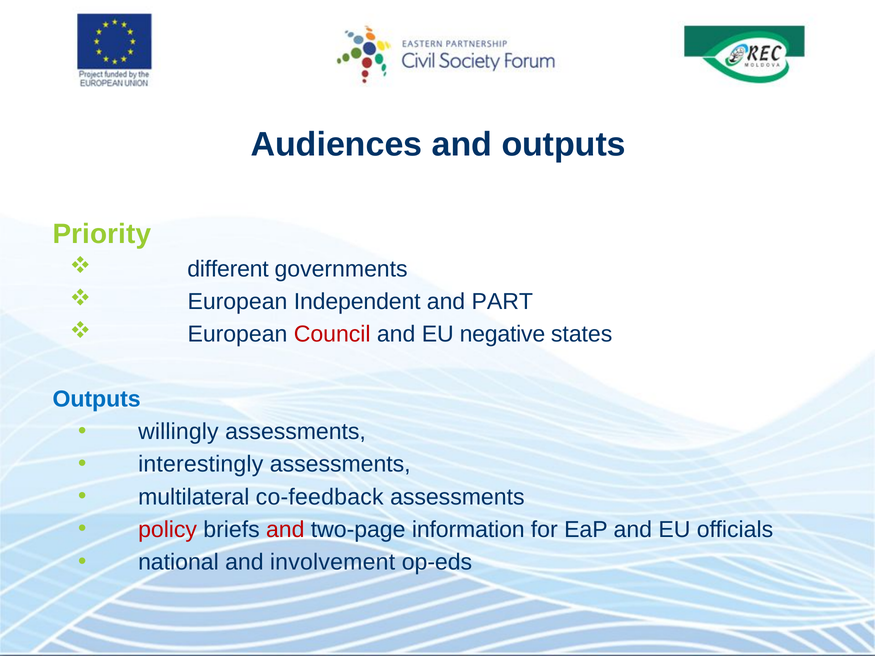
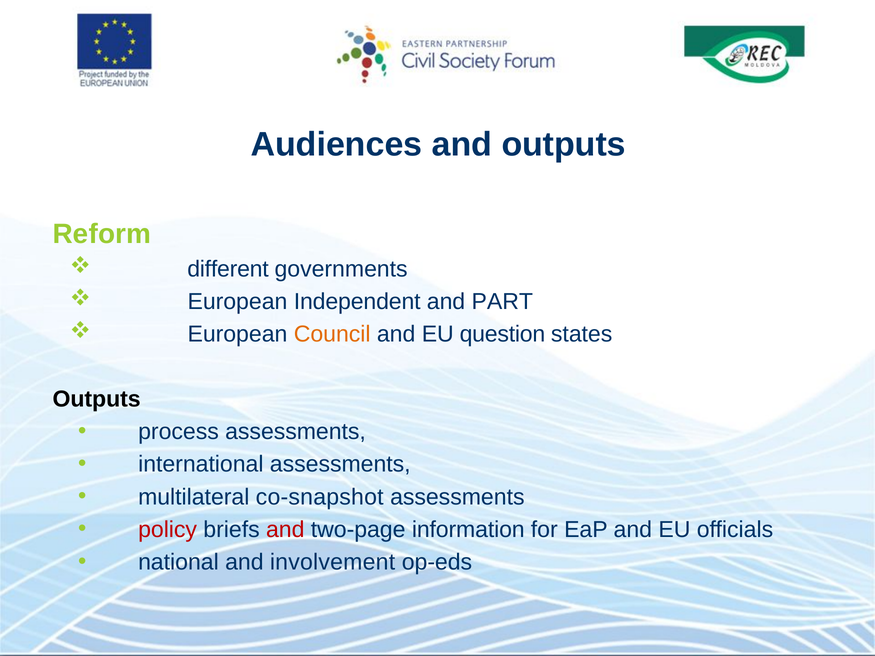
Priority: Priority -> Reform
Council colour: red -> orange
negative: negative -> question
Outputs at (97, 399) colour: blue -> black
willingly: willingly -> process
interestingly: interestingly -> international
co-feedback: co-feedback -> co-snapshot
